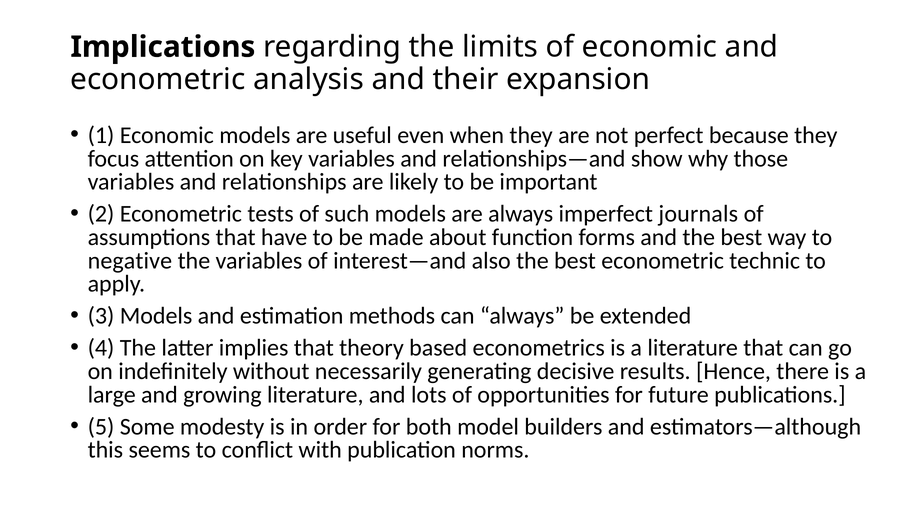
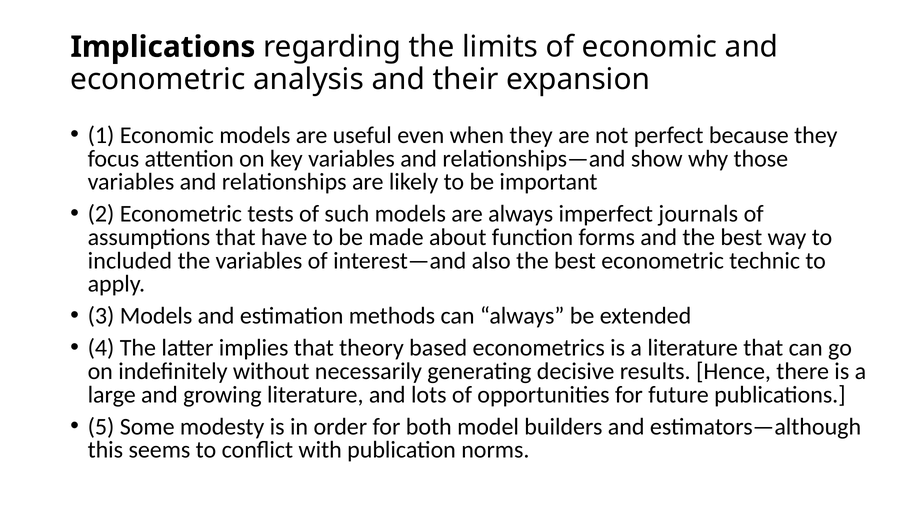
negative: negative -> included
